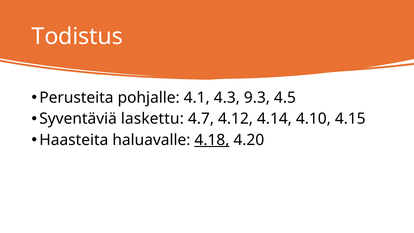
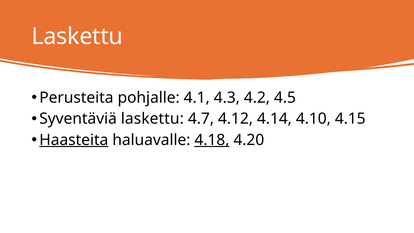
Todistus at (77, 36): Todistus -> Laskettu
9.3: 9.3 -> 4.2
Haasteita underline: none -> present
